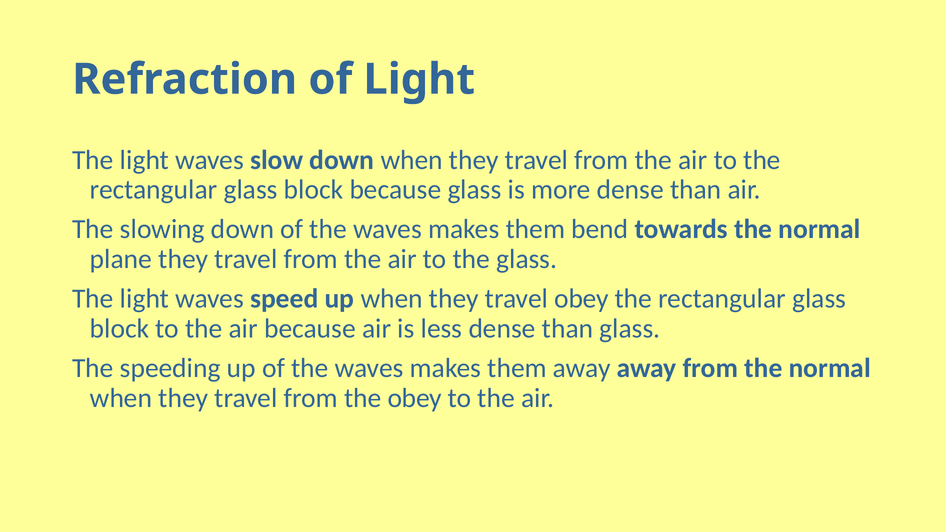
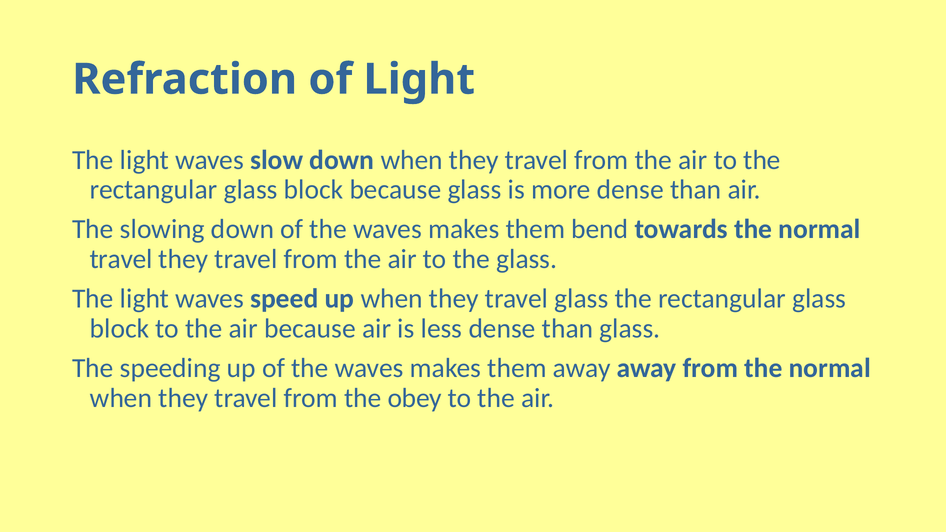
plane at (121, 259): plane -> travel
travel obey: obey -> glass
